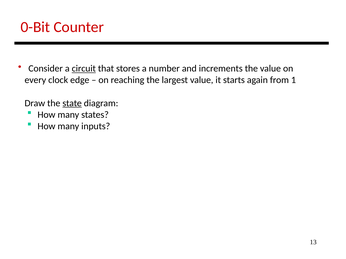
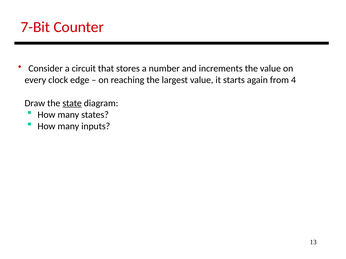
0-Bit: 0-Bit -> 7-Bit
circuit underline: present -> none
1: 1 -> 4
